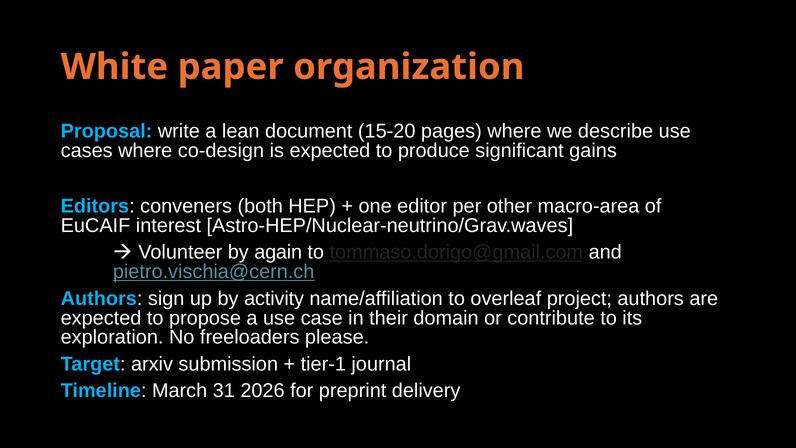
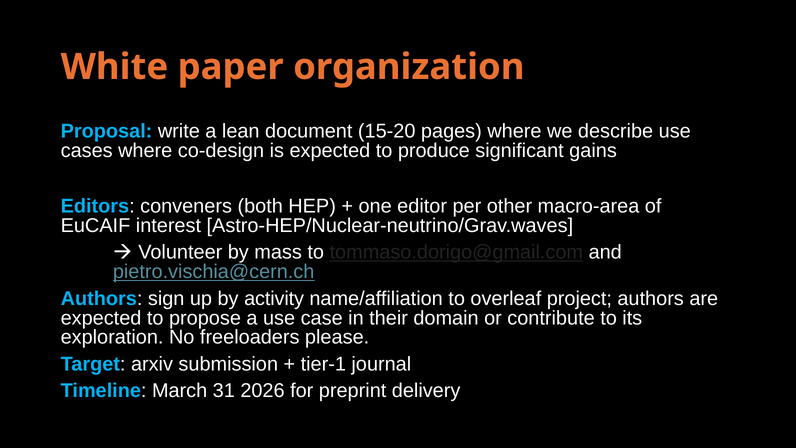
again: again -> mass
